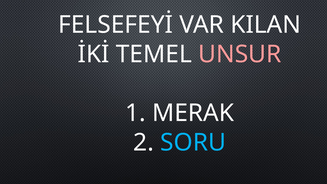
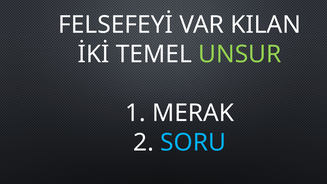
UNSUR colour: pink -> light green
